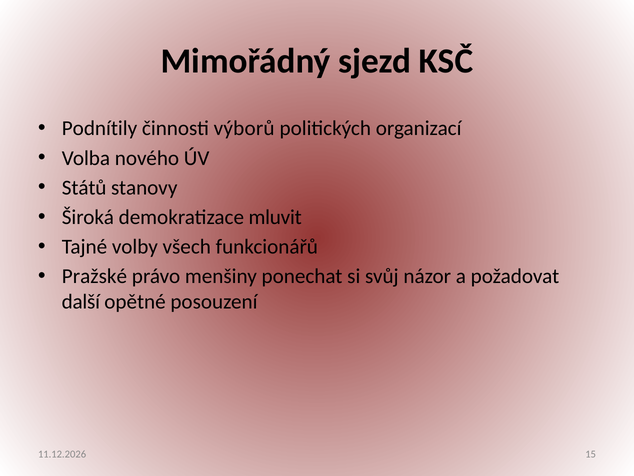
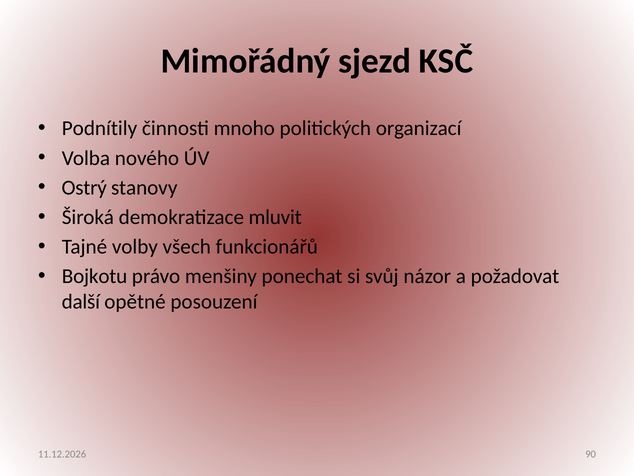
výborů: výborů -> mnoho
Států: Států -> Ostrý
Pražské: Pražské -> Bojkotu
15: 15 -> 90
